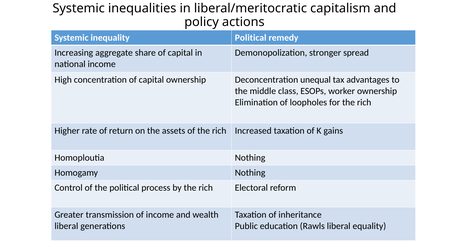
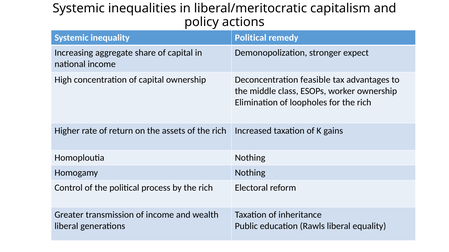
spread: spread -> expect
unequal: unequal -> feasible
